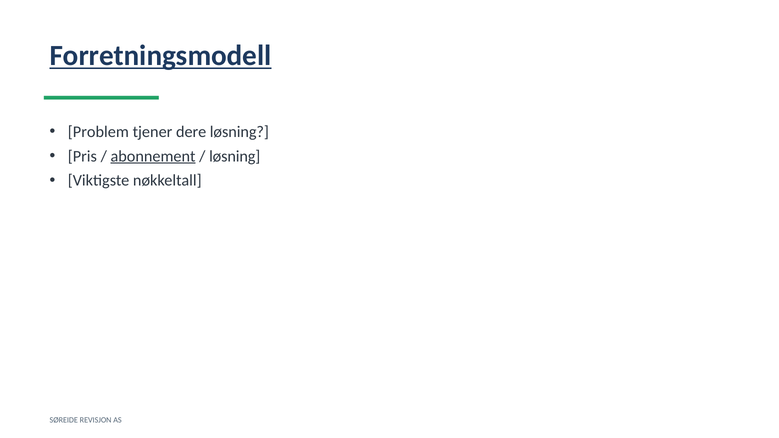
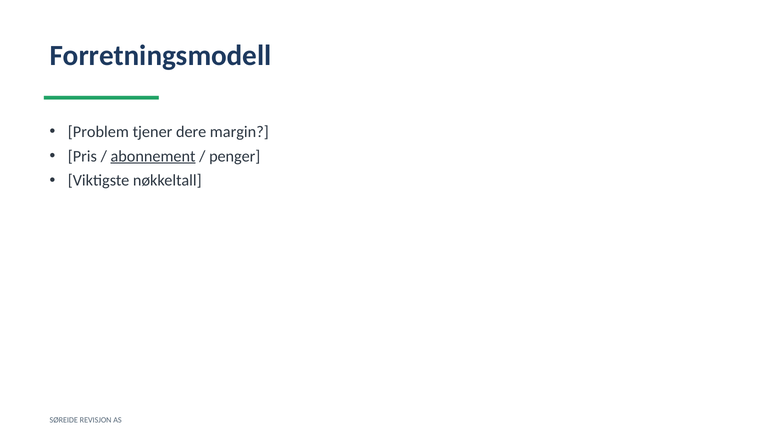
Forretningsmodell underline: present -> none
dere løsning: løsning -> margin
løsning at (235, 156): løsning -> penger
